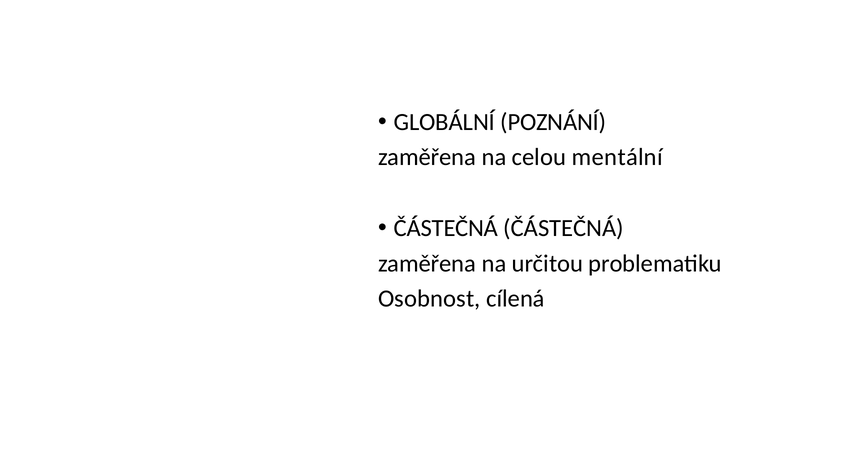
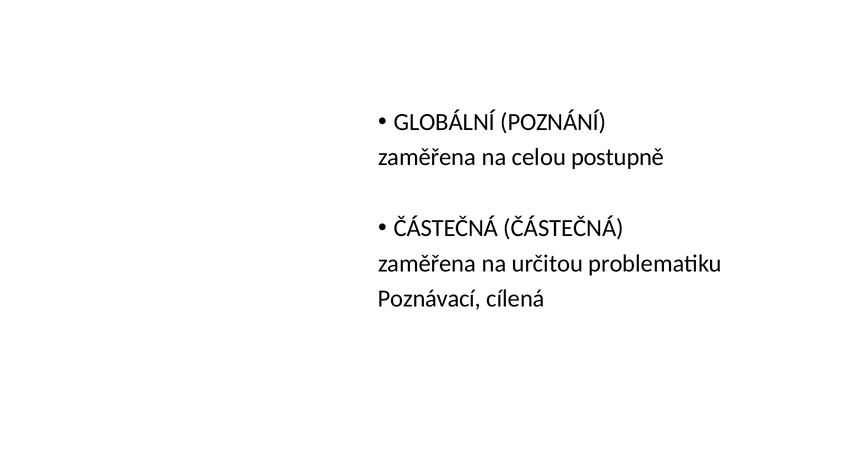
mentální: mentální -> postupně
Osobnost: Osobnost -> Poznávací
